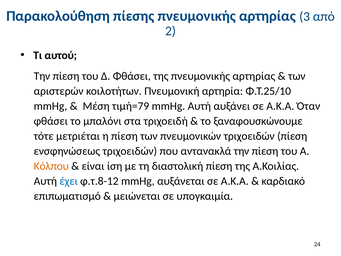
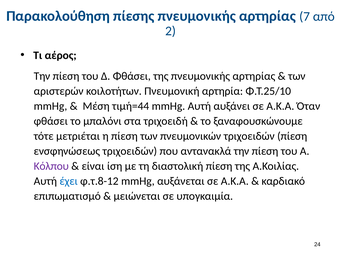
3: 3 -> 7
αυτού;: αυτού; -> αέρος;
τιμή=79: τιμή=79 -> τιμή=44
Κόλπου colour: orange -> purple
